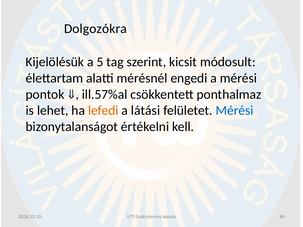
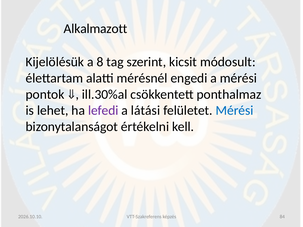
Dolgozókra: Dolgozókra -> Alkalmazott
5: 5 -> 8
ill.57%al: ill.57%al -> ill.30%al
lefedi colour: orange -> purple
